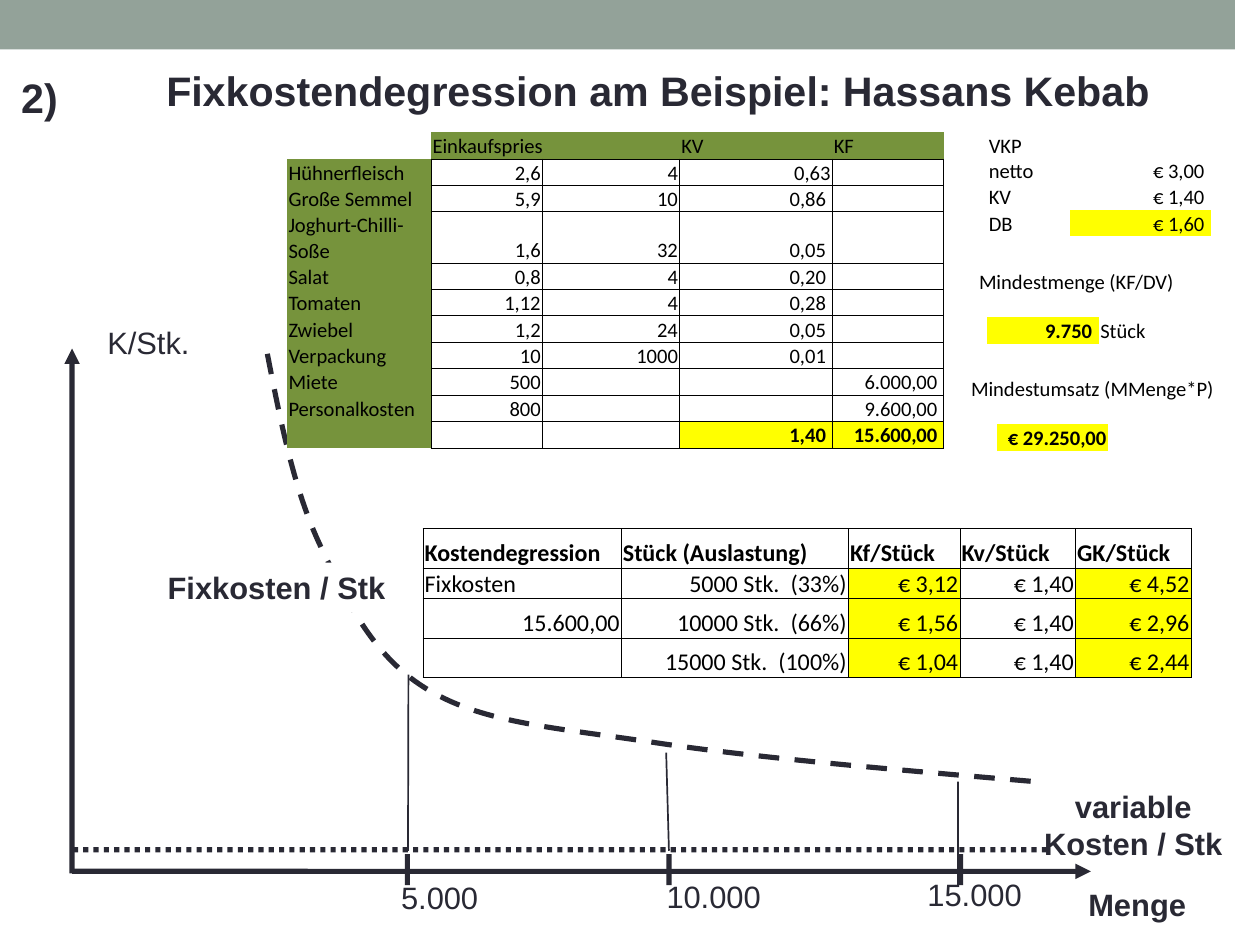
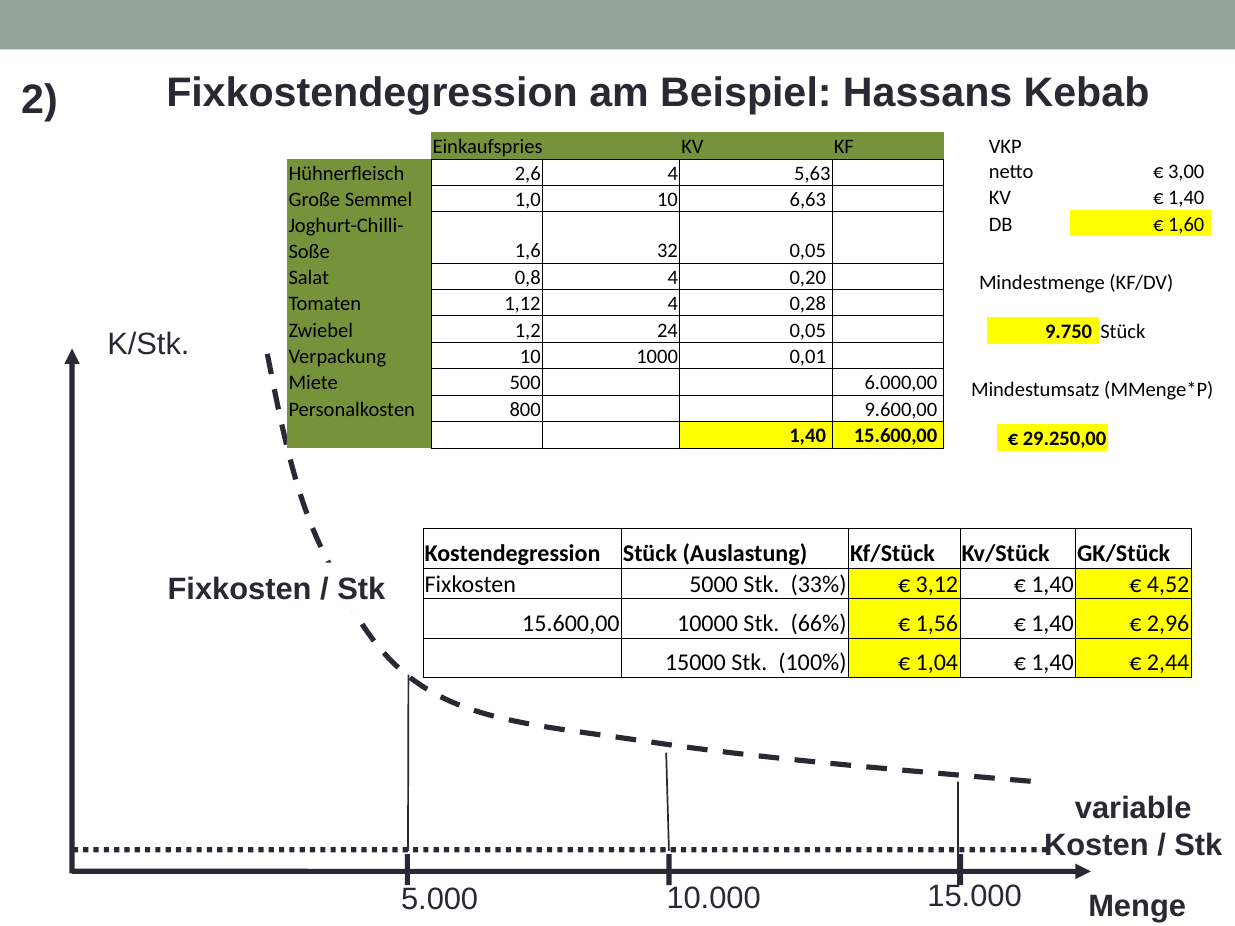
0,63: 0,63 -> 5,63
5,9: 5,9 -> 1,0
0,86: 0,86 -> 6,63
